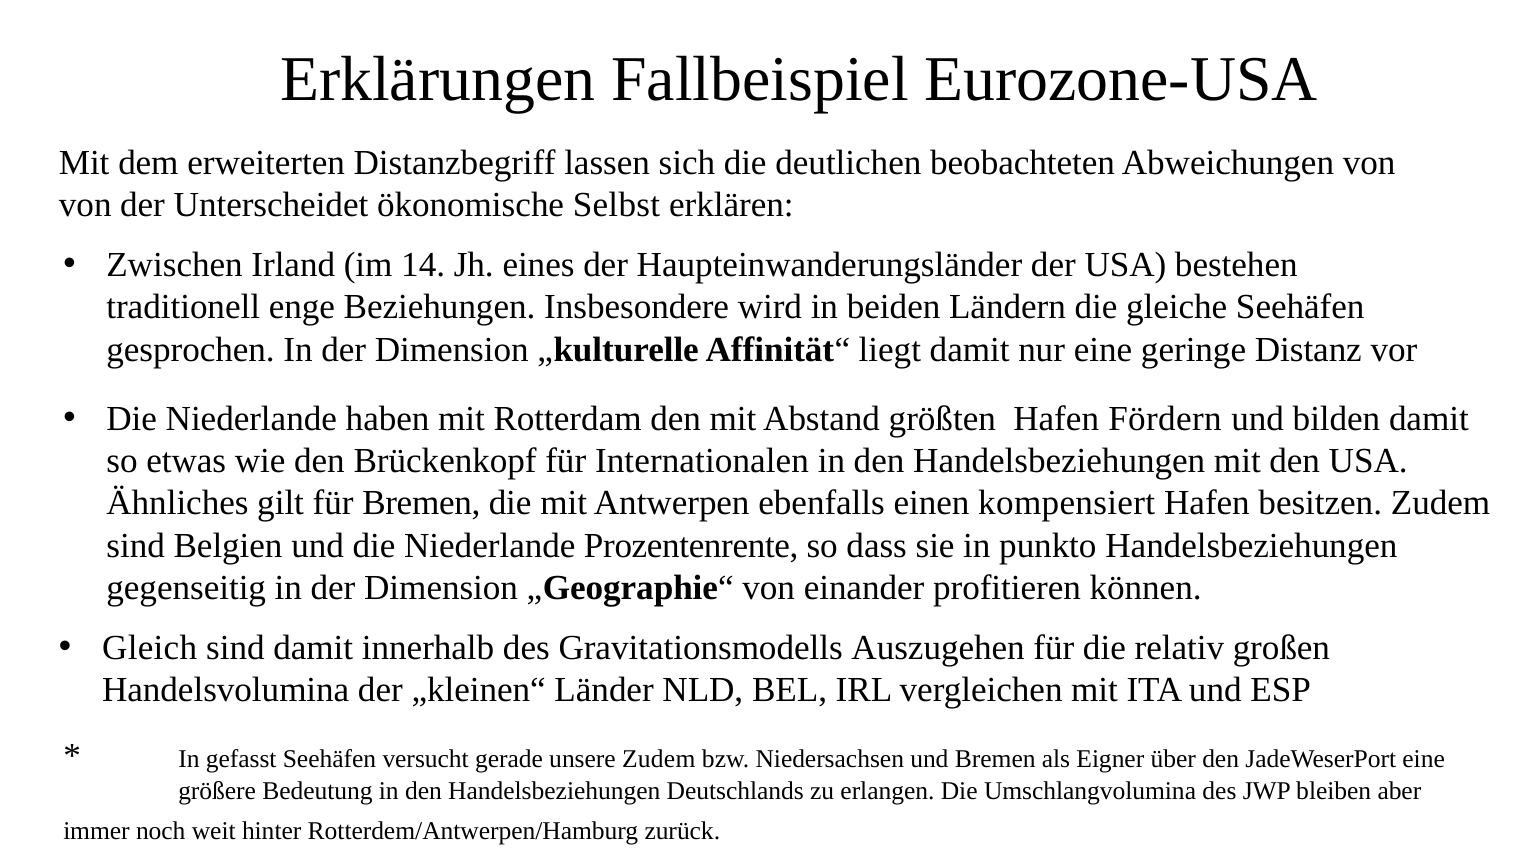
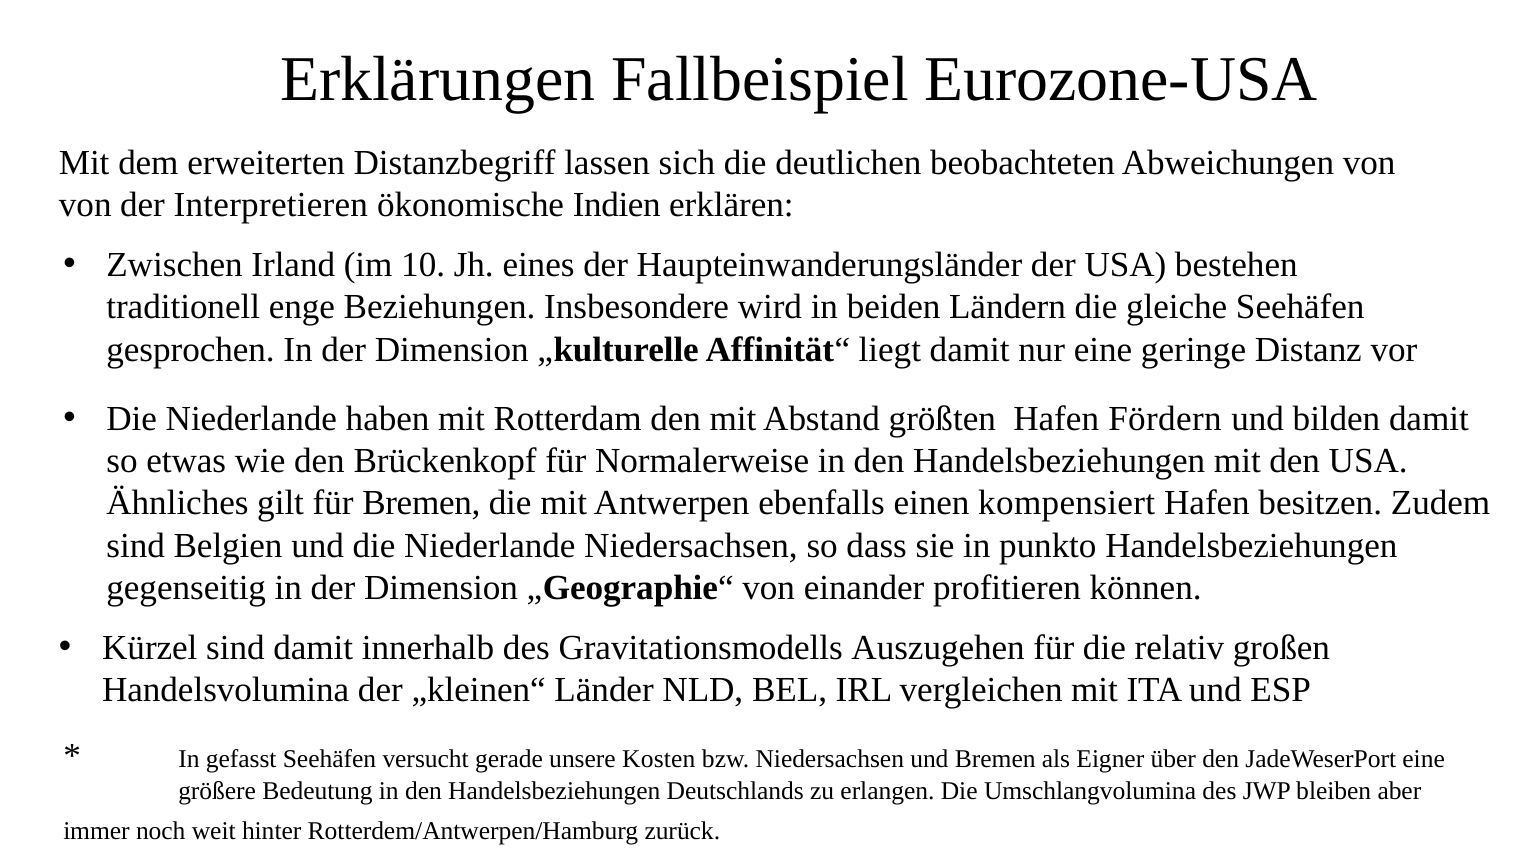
Unterscheidet: Unterscheidet -> Interpretieren
Selbst: Selbst -> Indien
14: 14 -> 10
Internationalen: Internationalen -> Normalerweise
Niederlande Prozentenrente: Prozentenrente -> Niedersachsen
Gleich: Gleich -> Kürzel
unsere Zudem: Zudem -> Kosten
